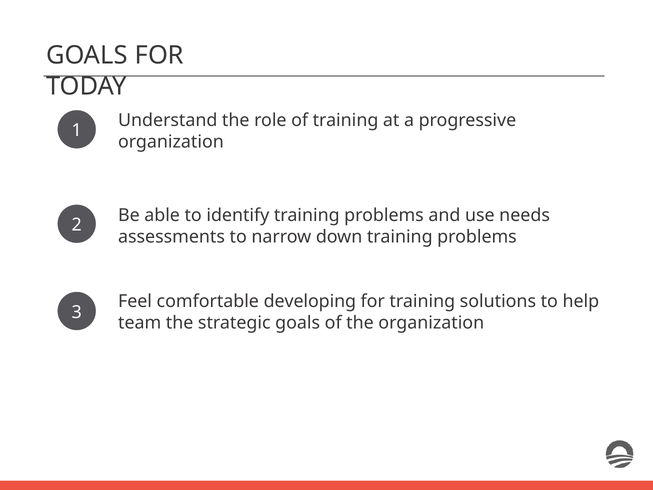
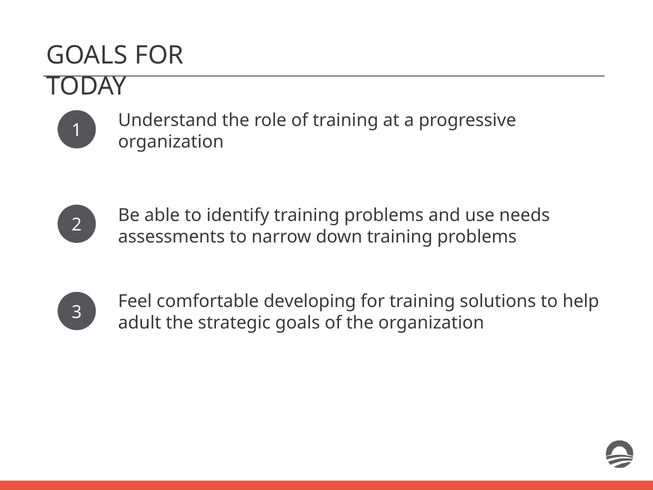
team: team -> adult
